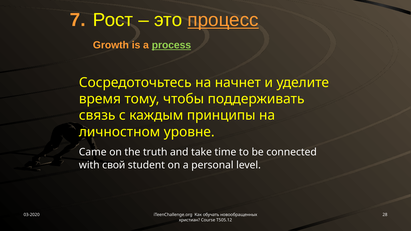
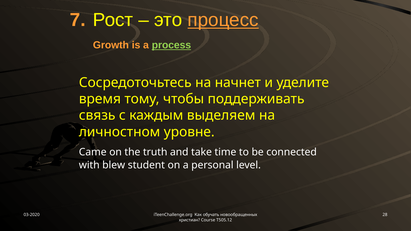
принципы: принципы -> выделяем
свой: свой -> blew
